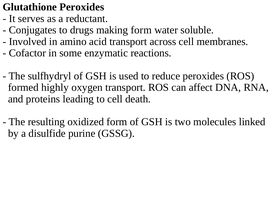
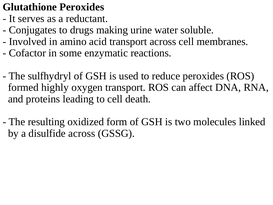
making form: form -> urine
disulfide purine: purine -> across
